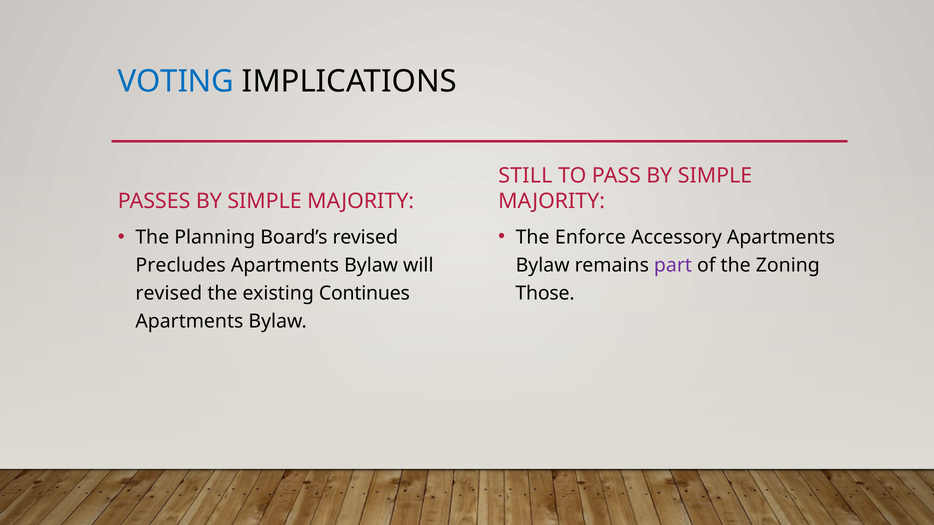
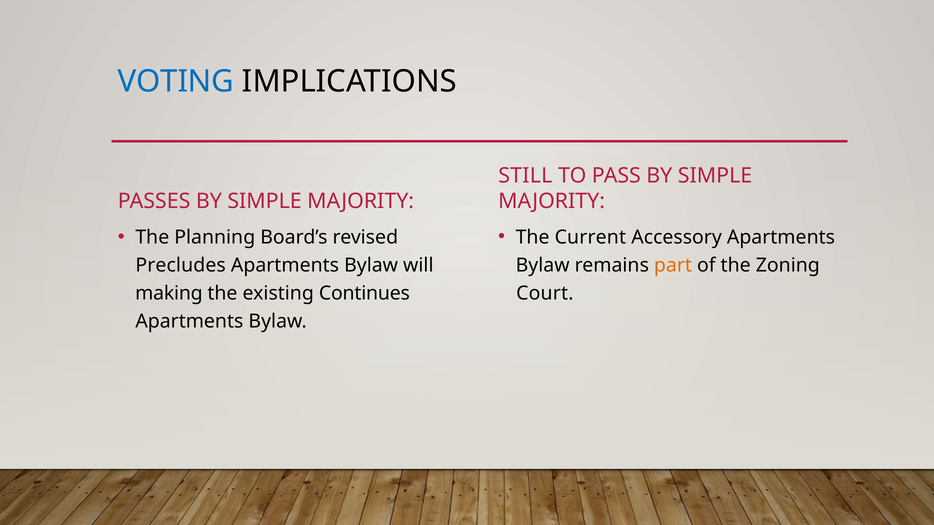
Enforce: Enforce -> Current
part colour: purple -> orange
Those: Those -> Court
revised at (169, 294): revised -> making
